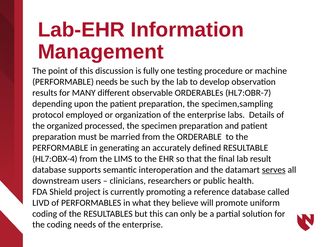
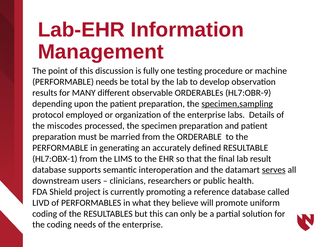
such: such -> total
HL7:OBR-7: HL7:OBR-7 -> HL7:OBR-9
specimen,sampling underline: none -> present
organized: organized -> miscodes
HL7:OBX-4: HL7:OBX-4 -> HL7:OBX-1
